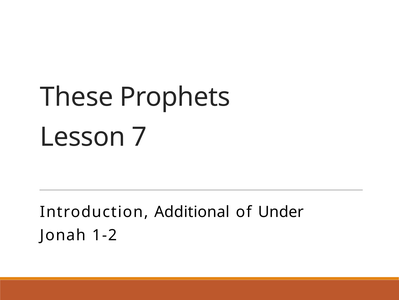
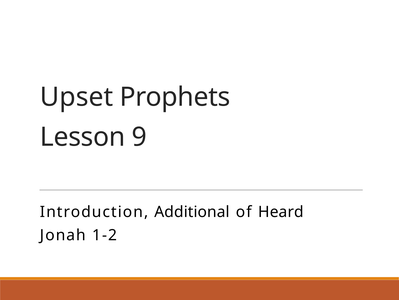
These: These -> Upset
7: 7 -> 9
Under: Under -> Heard
